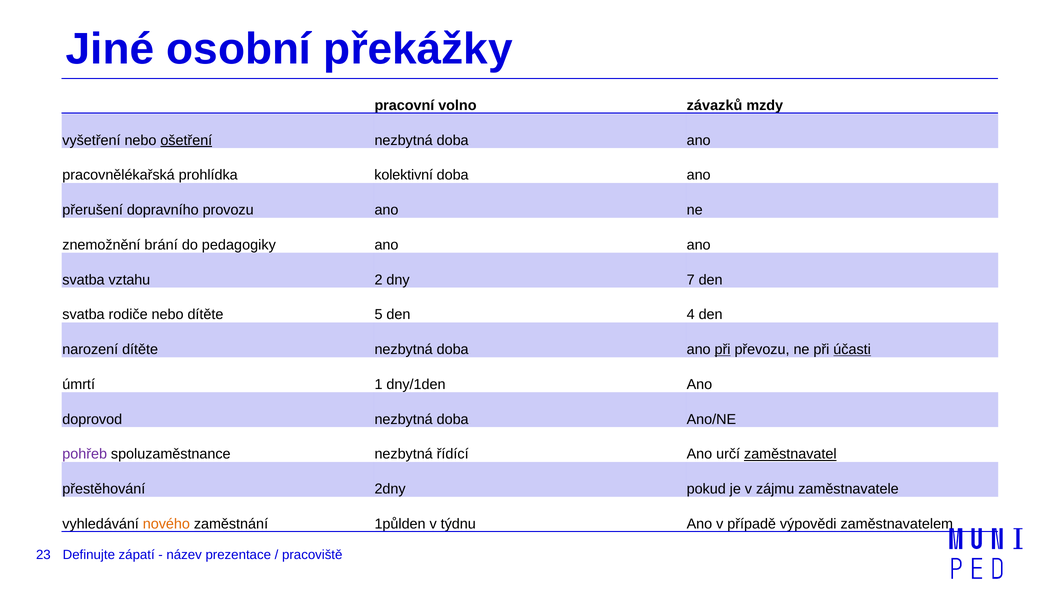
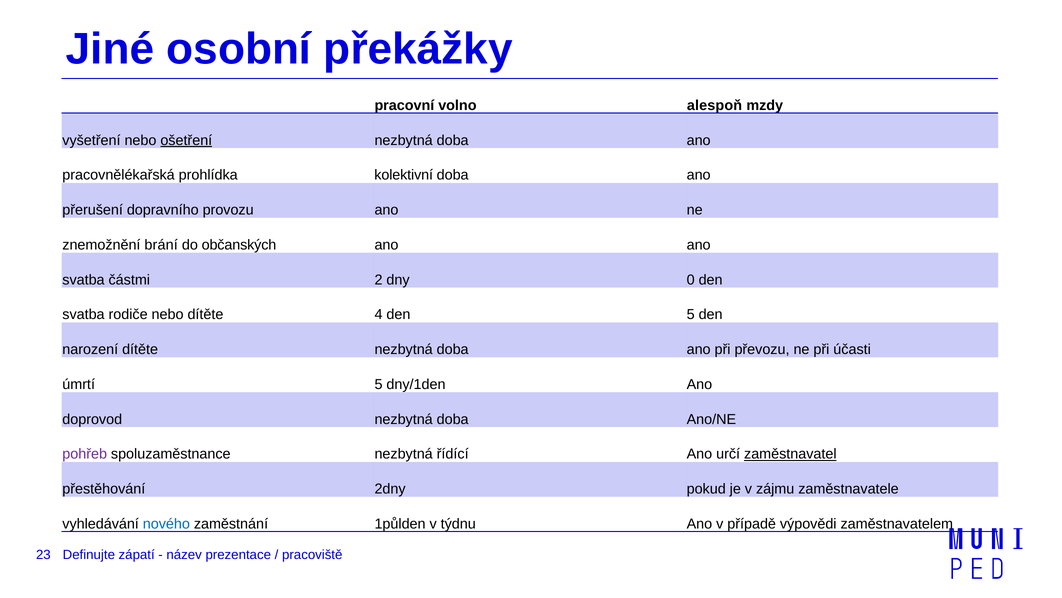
závazků: závazků -> alespoň
pedagogiky: pedagogiky -> občanských
vztahu: vztahu -> částmi
7: 7 -> 0
5: 5 -> 4
den 4: 4 -> 5
při at (723, 349) underline: present -> none
účasti underline: present -> none
úmrtí 1: 1 -> 5
nového colour: orange -> blue
